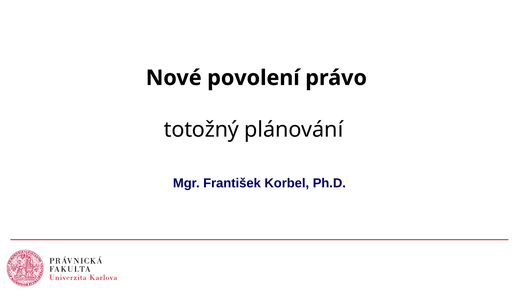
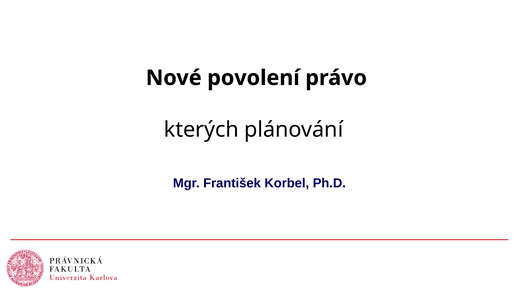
totožný: totožný -> kterých
